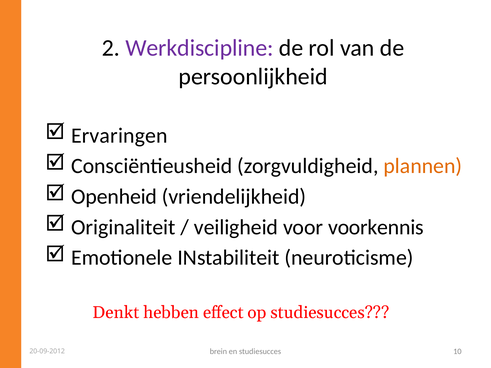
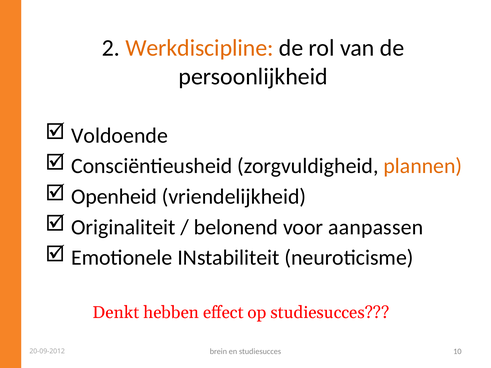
Werkdiscipline colour: purple -> orange
Ervaringen: Ervaringen -> Voldoende
veiligheid: veiligheid -> belonend
voorkennis: voorkennis -> aanpassen
